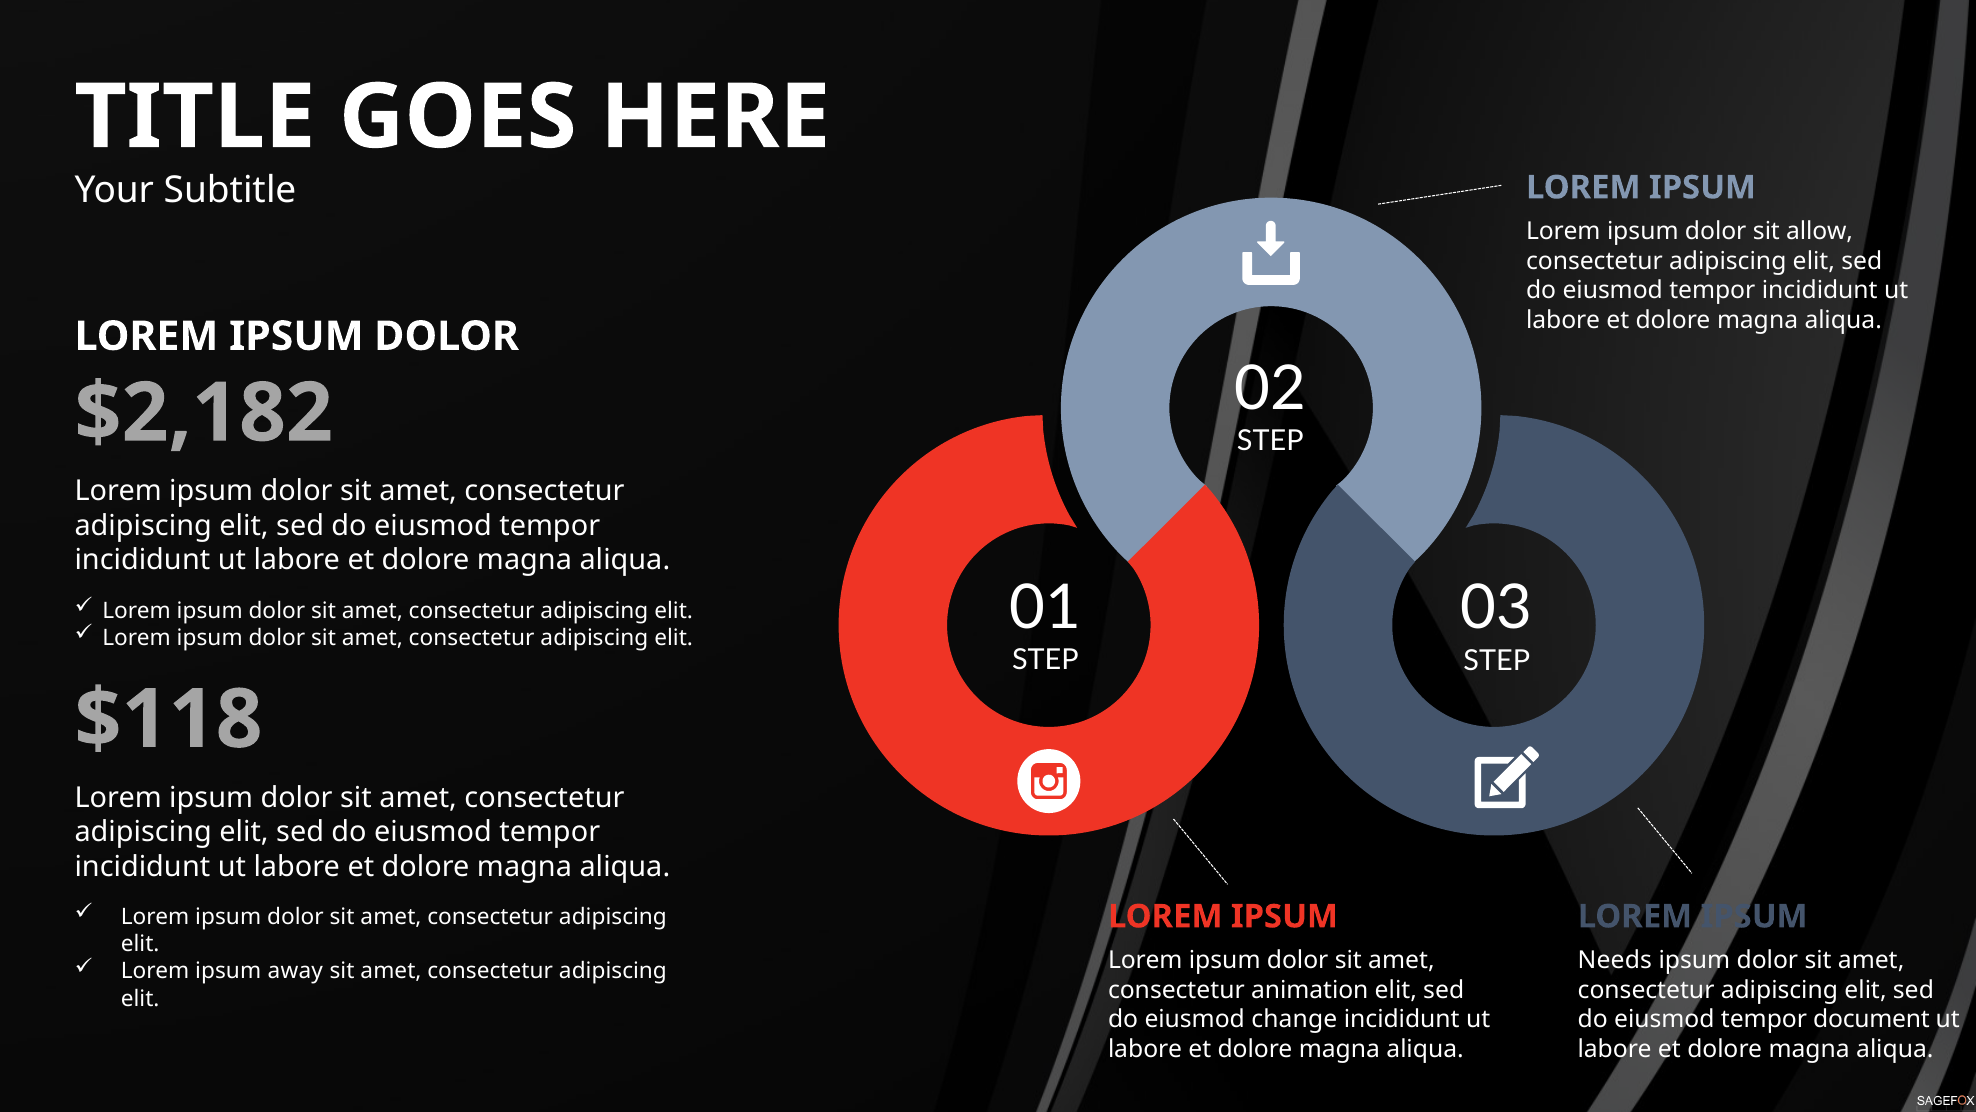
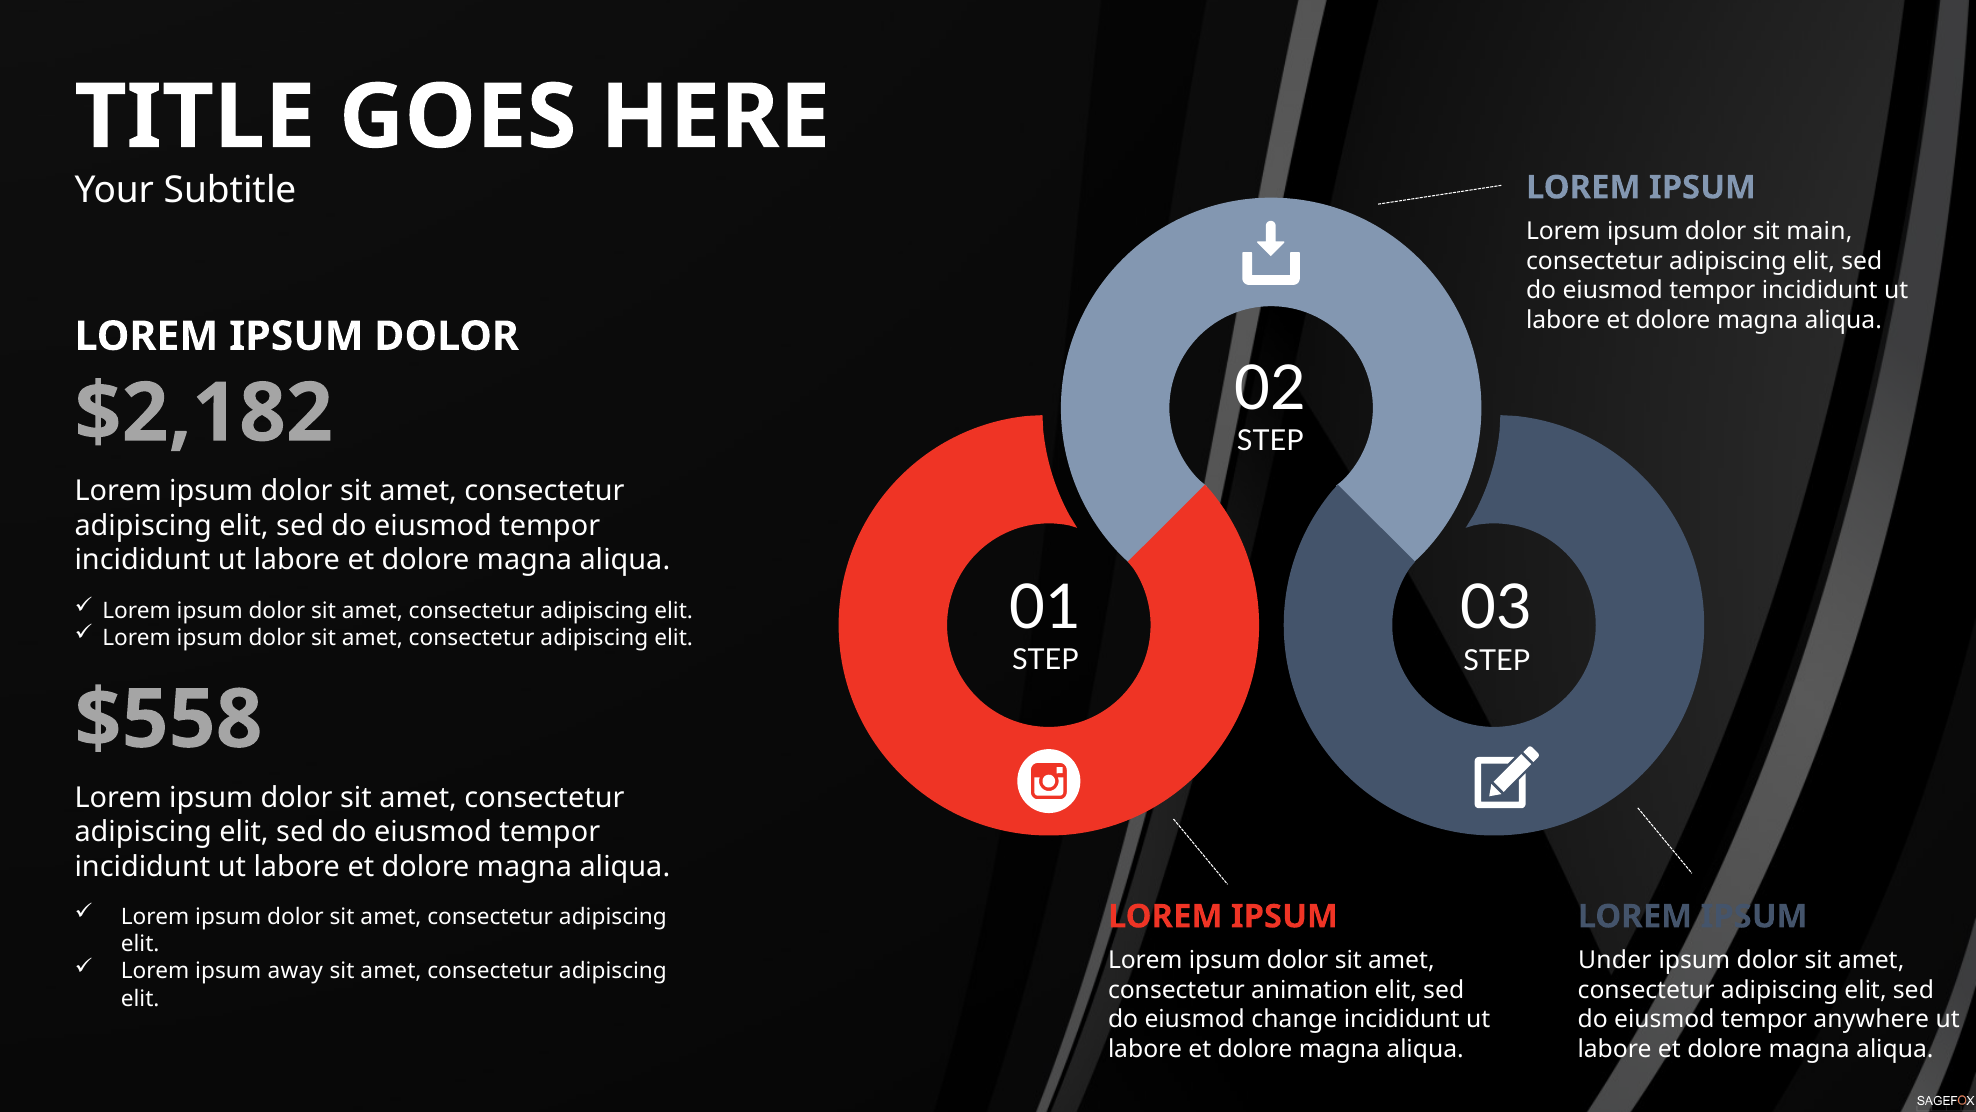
allow: allow -> main
$118: $118 -> $558
Needs: Needs -> Under
document: document -> anywhere
